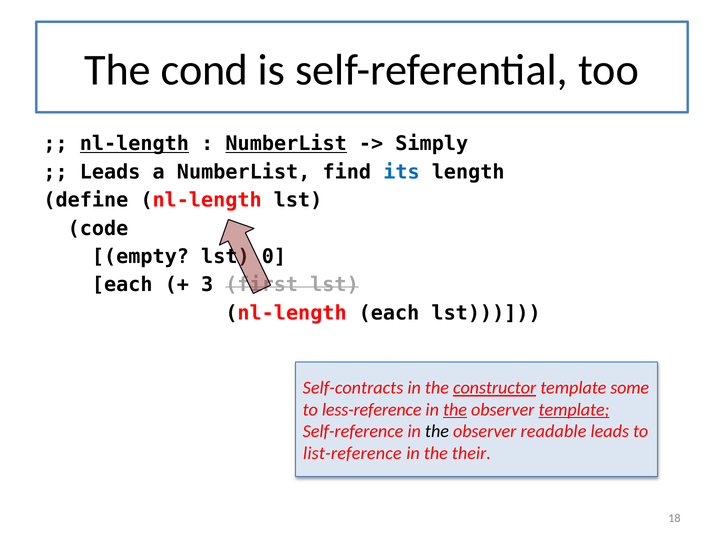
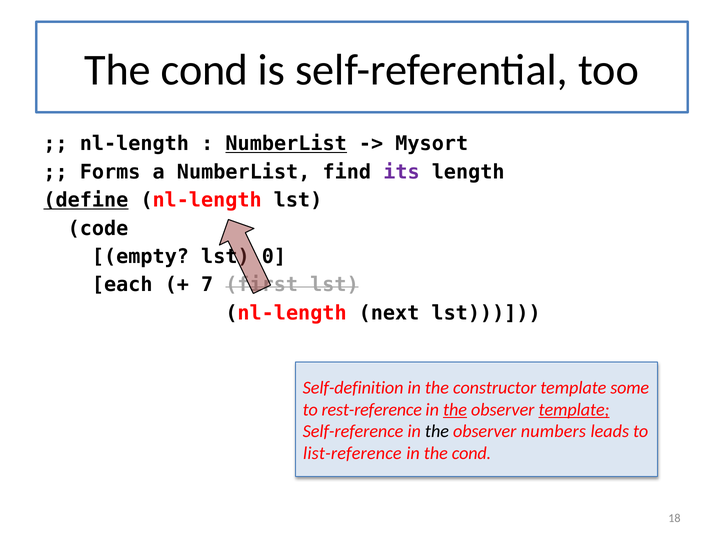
nl-length at (134, 144) underline: present -> none
Simply: Simply -> Mysort
Leads at (110, 172): Leads -> Forms
its colour: blue -> purple
define underline: none -> present
3: 3 -> 7
nl-length each: each -> next
Self-contracts: Self-contracts -> Self-definition
constructor underline: present -> none
less-reference: less-reference -> rest-reference
readable: readable -> numbers
in the their: their -> cond
